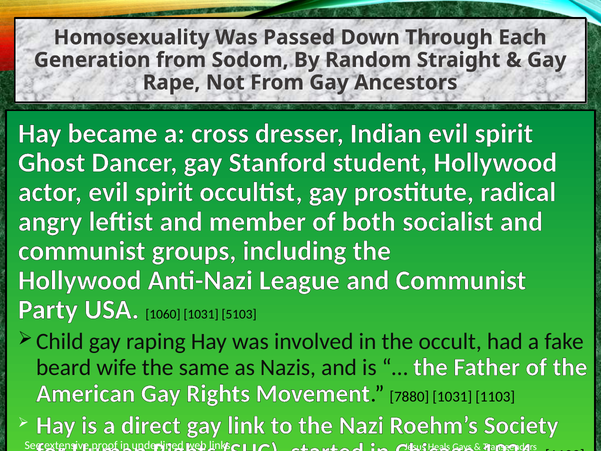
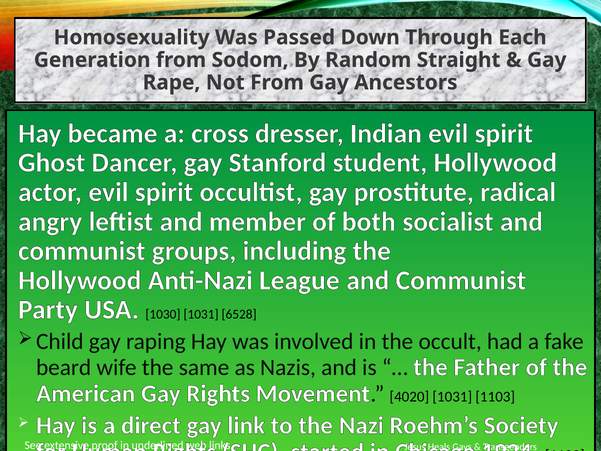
1060: 1060 -> 1030
5103: 5103 -> 6528
7880: 7880 -> 4020
